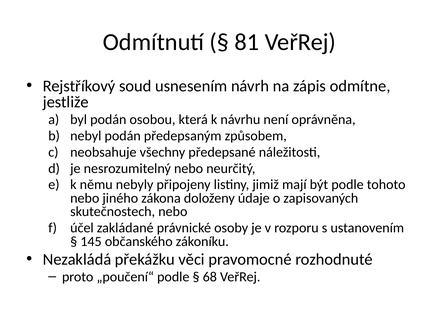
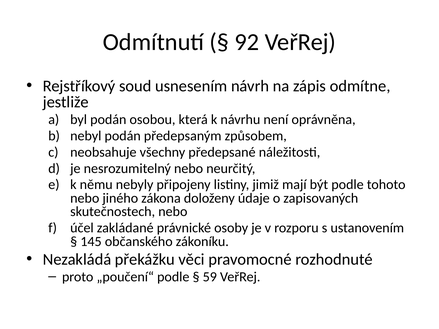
81: 81 -> 92
68: 68 -> 59
